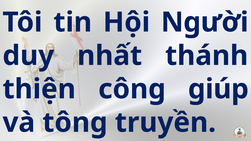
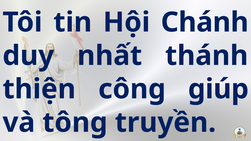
Người: Người -> Chánh
